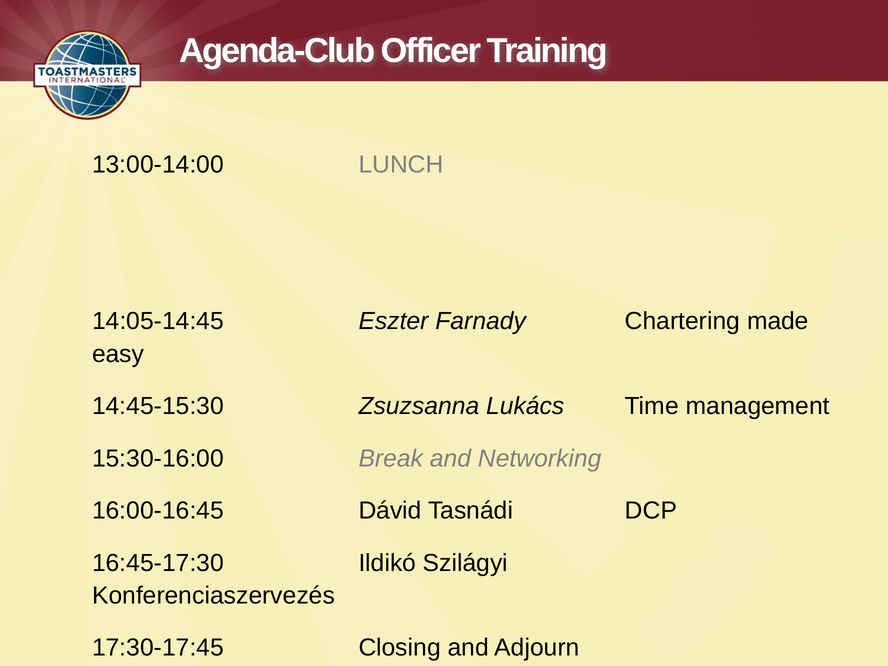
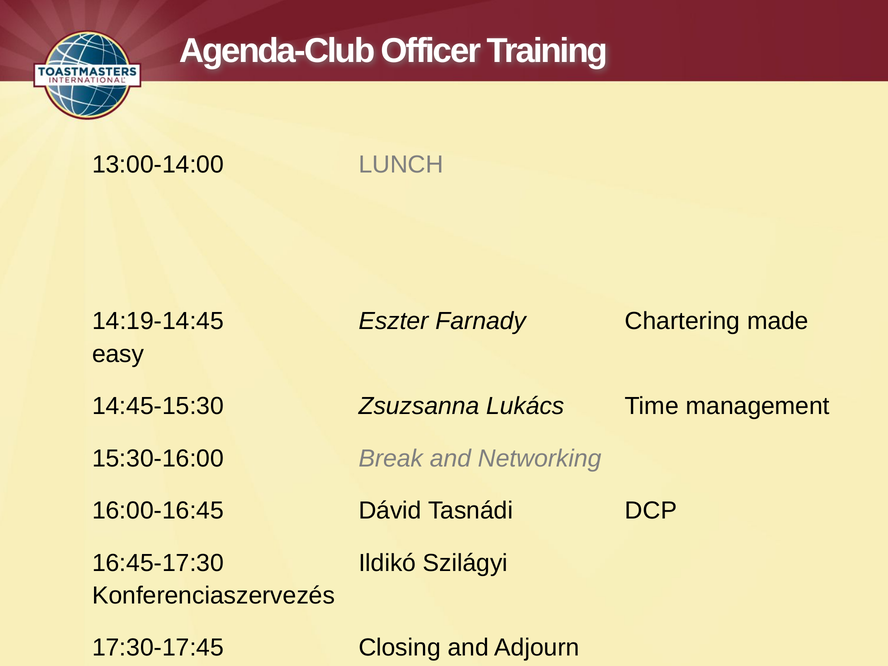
14:05-14:45: 14:05-14:45 -> 14:19-14:45
